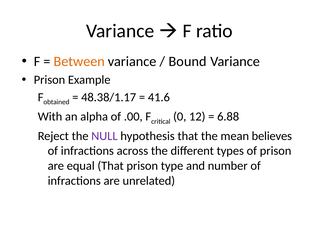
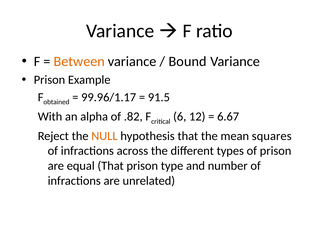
48.38/1.17: 48.38/1.17 -> 99.96/1.17
41.6: 41.6 -> 91.5
.00: .00 -> .82
0: 0 -> 6
6.88: 6.88 -> 6.67
NULL colour: purple -> orange
believes: believes -> squares
